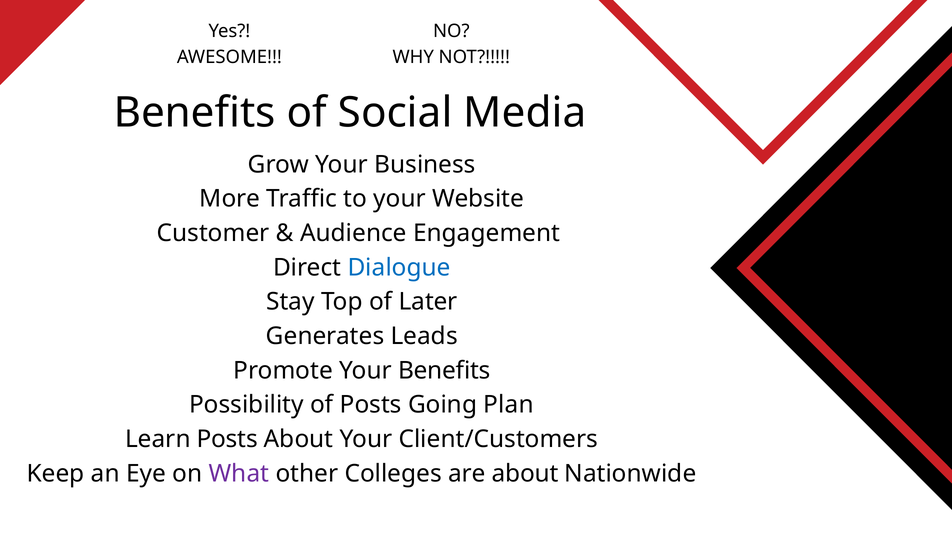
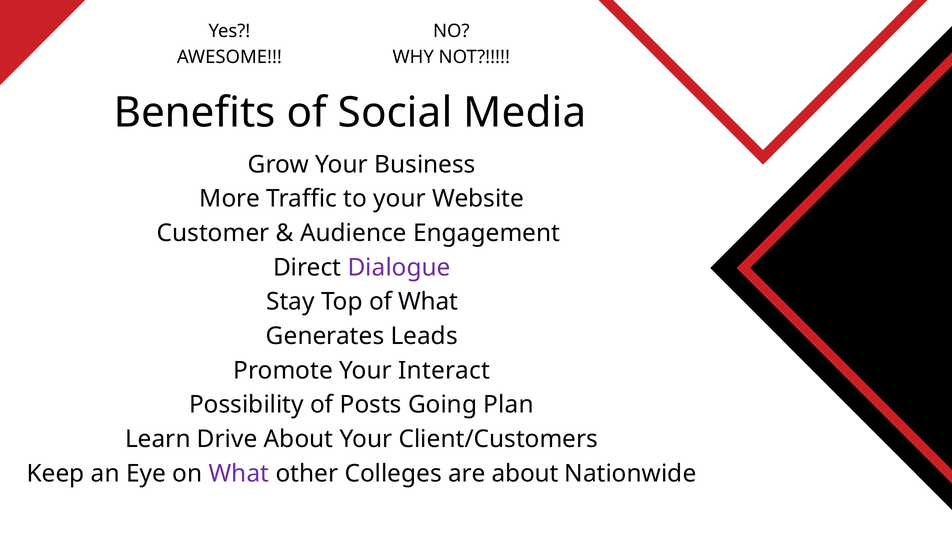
Dialogue colour: blue -> purple
of Later: Later -> What
Your Benefits: Benefits -> Interact
Learn Posts: Posts -> Drive
